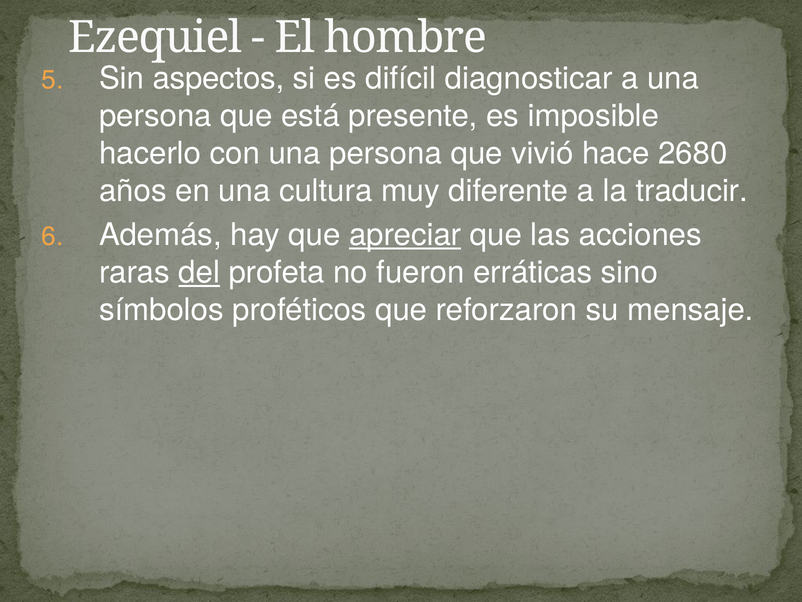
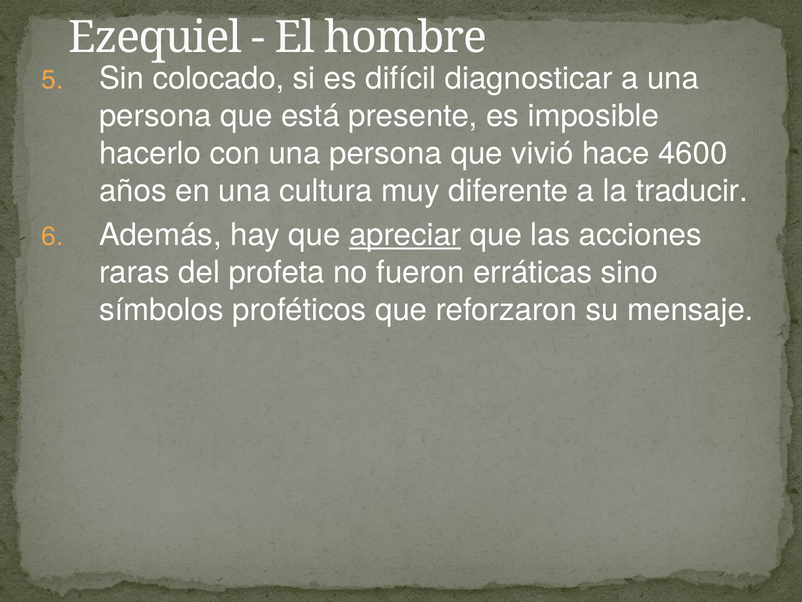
aspectos: aspectos -> colocado
2680: 2680 -> 4600
del underline: present -> none
